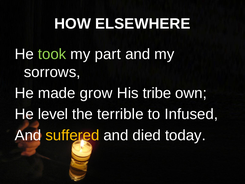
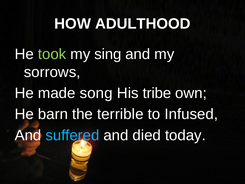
ELSEWHERE: ELSEWHERE -> ADULTHOOD
part: part -> sing
grow: grow -> song
level: level -> barn
suffered colour: yellow -> light blue
